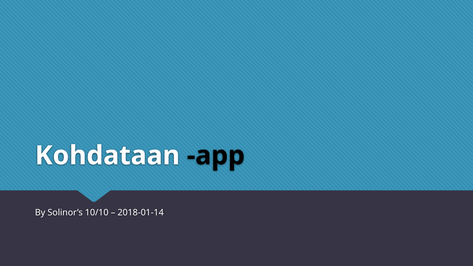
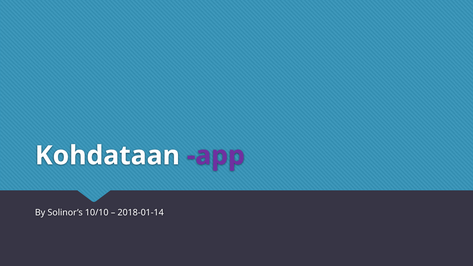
app colour: black -> purple
